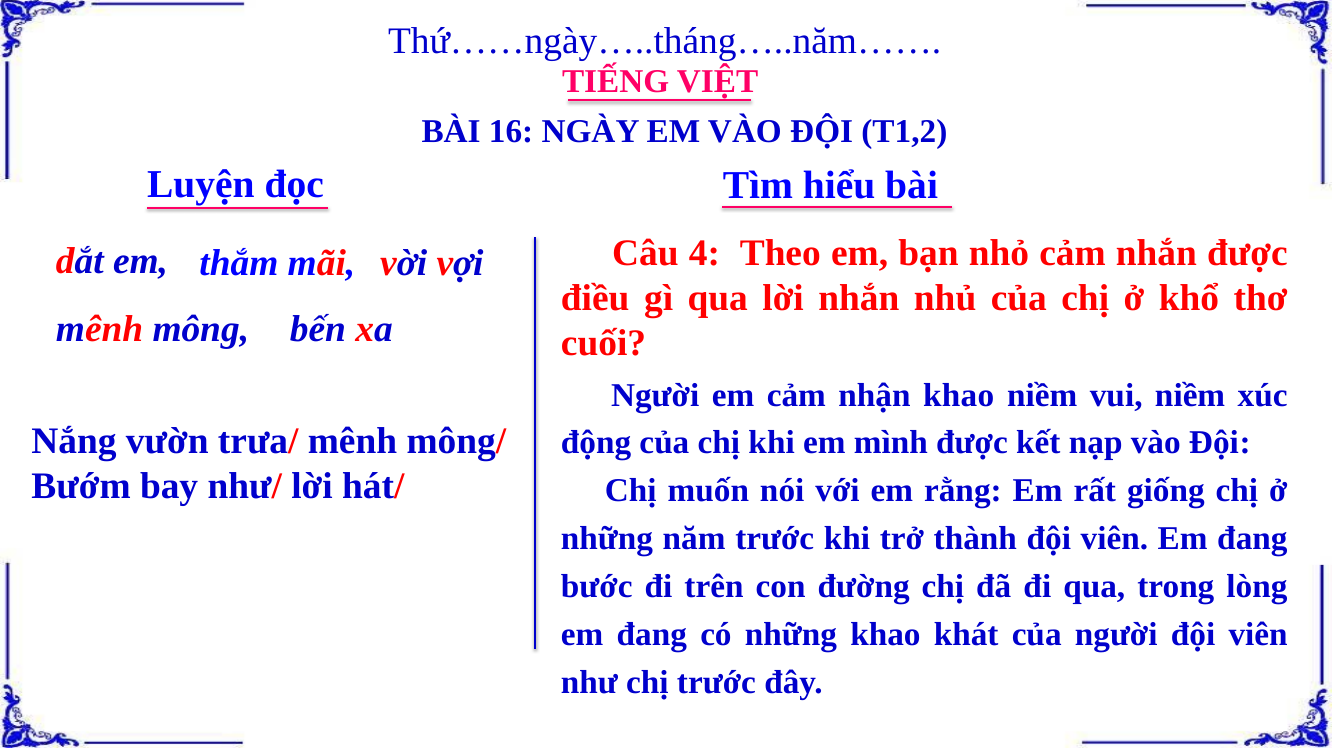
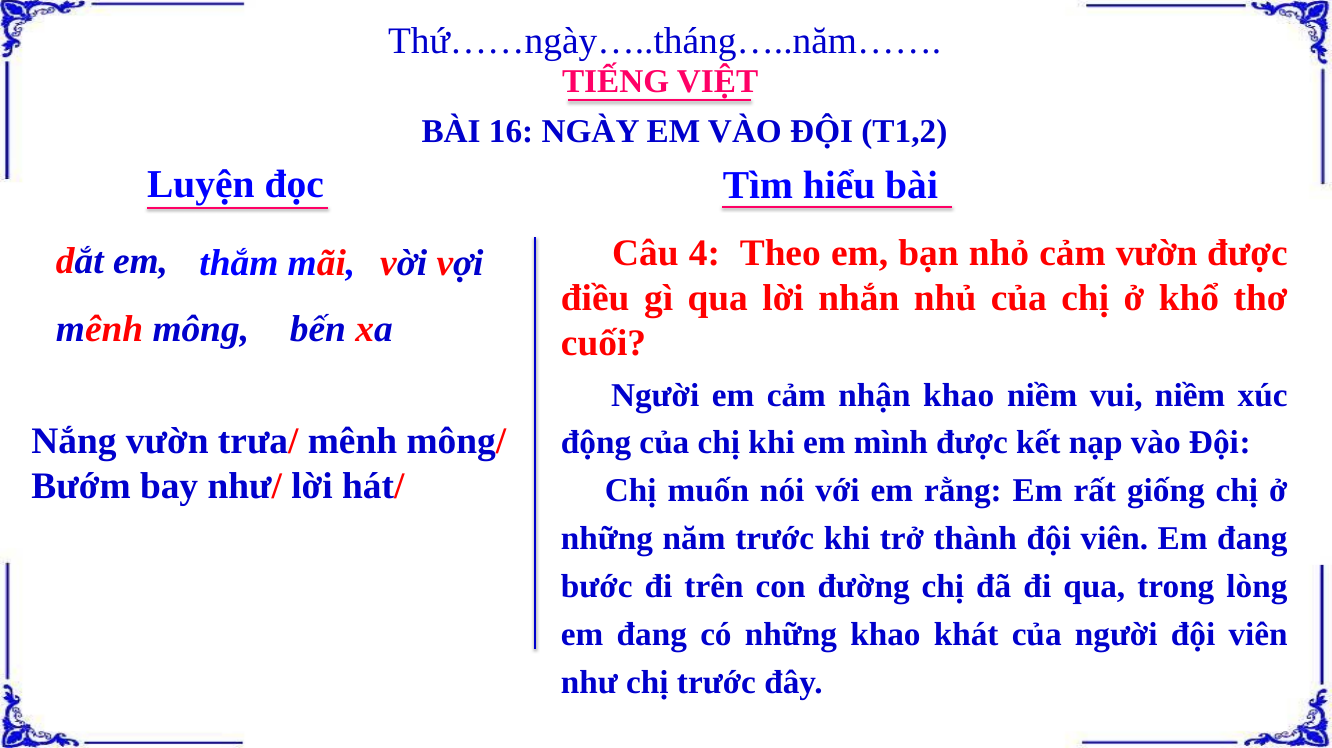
cảm nhắn: nhắn -> vườn
